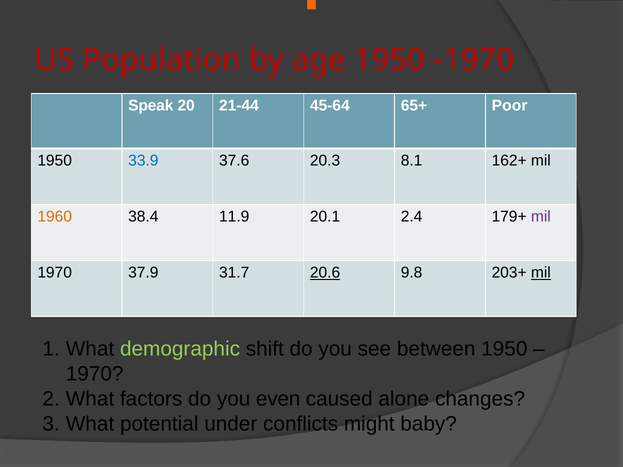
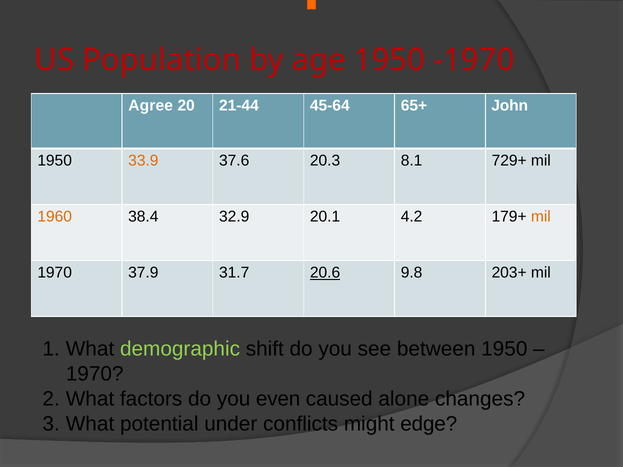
Speak: Speak -> Agree
Poor: Poor -> John
33.9 colour: blue -> orange
162+: 162+ -> 729+
11.9: 11.9 -> 32.9
2.4: 2.4 -> 4.2
mil at (541, 217) colour: purple -> orange
mil at (541, 273) underline: present -> none
baby: baby -> edge
